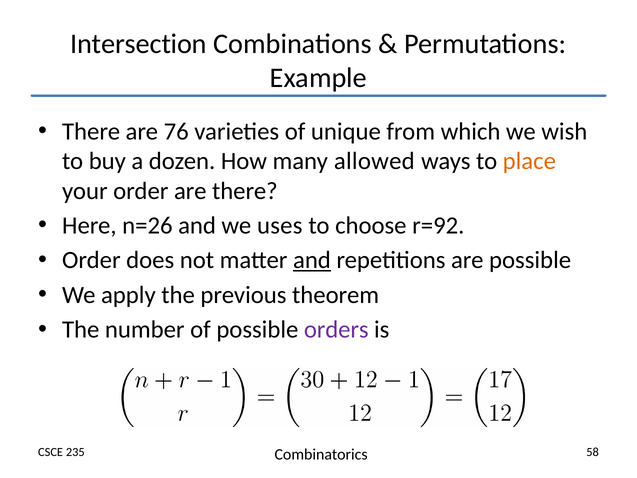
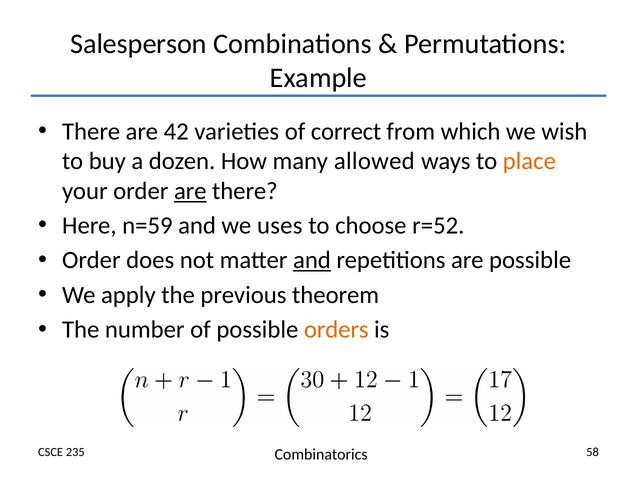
Intersection: Intersection -> Salesperson
76: 76 -> 42
unique: unique -> correct
are at (190, 191) underline: none -> present
n=26: n=26 -> n=59
r=92: r=92 -> r=52
orders colour: purple -> orange
